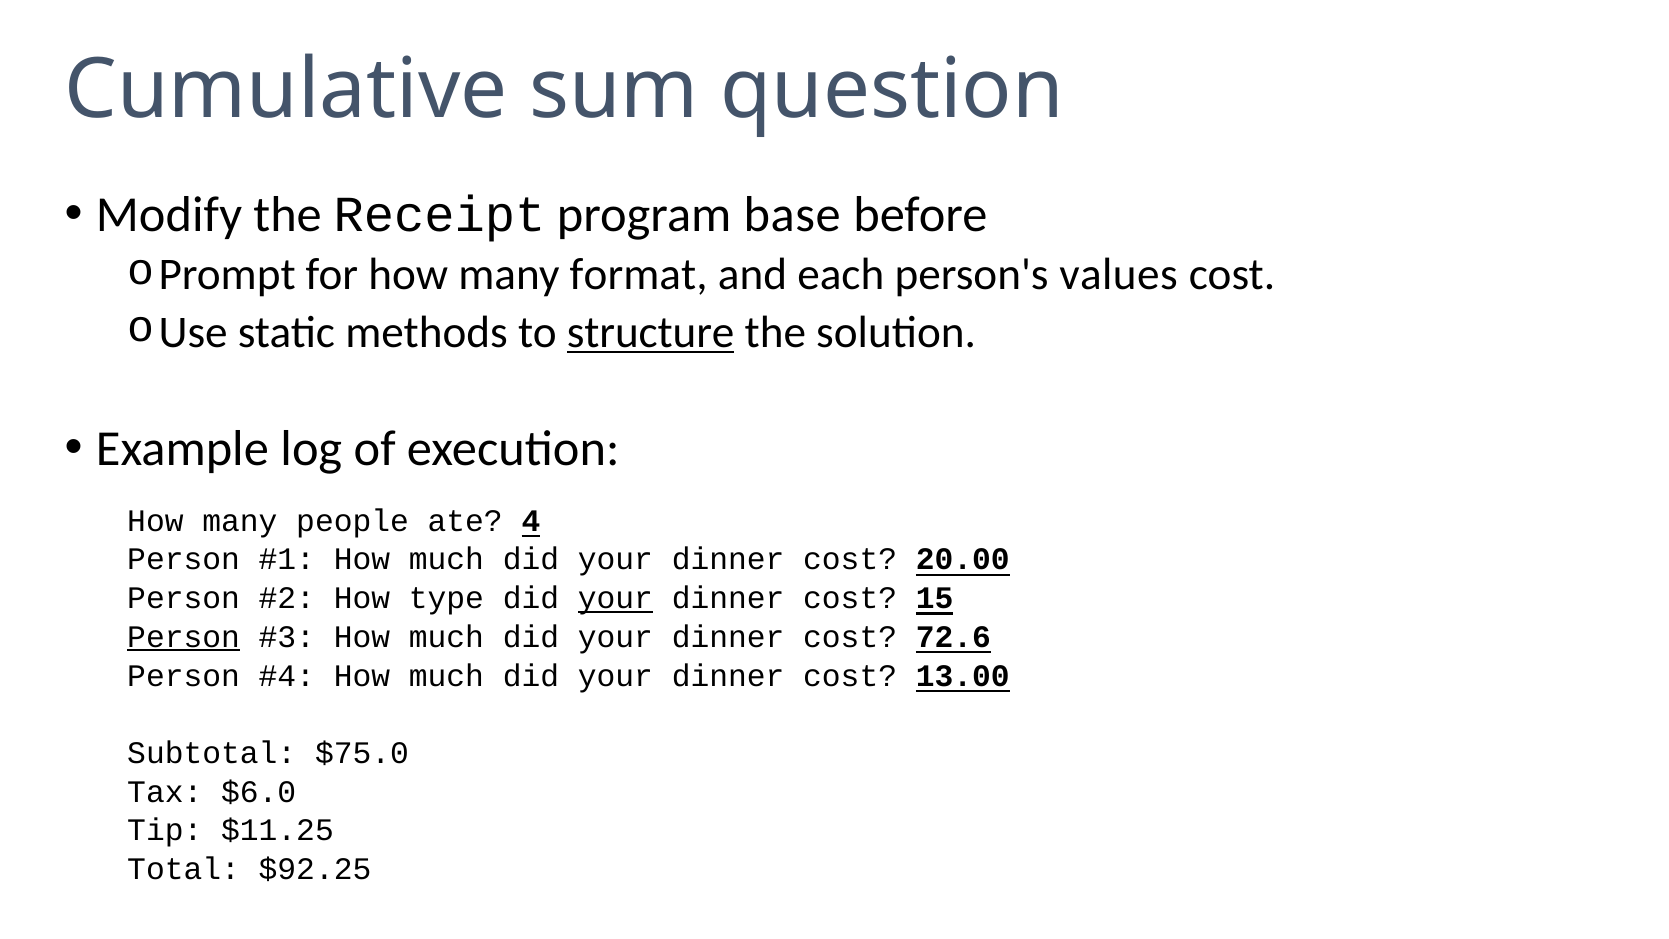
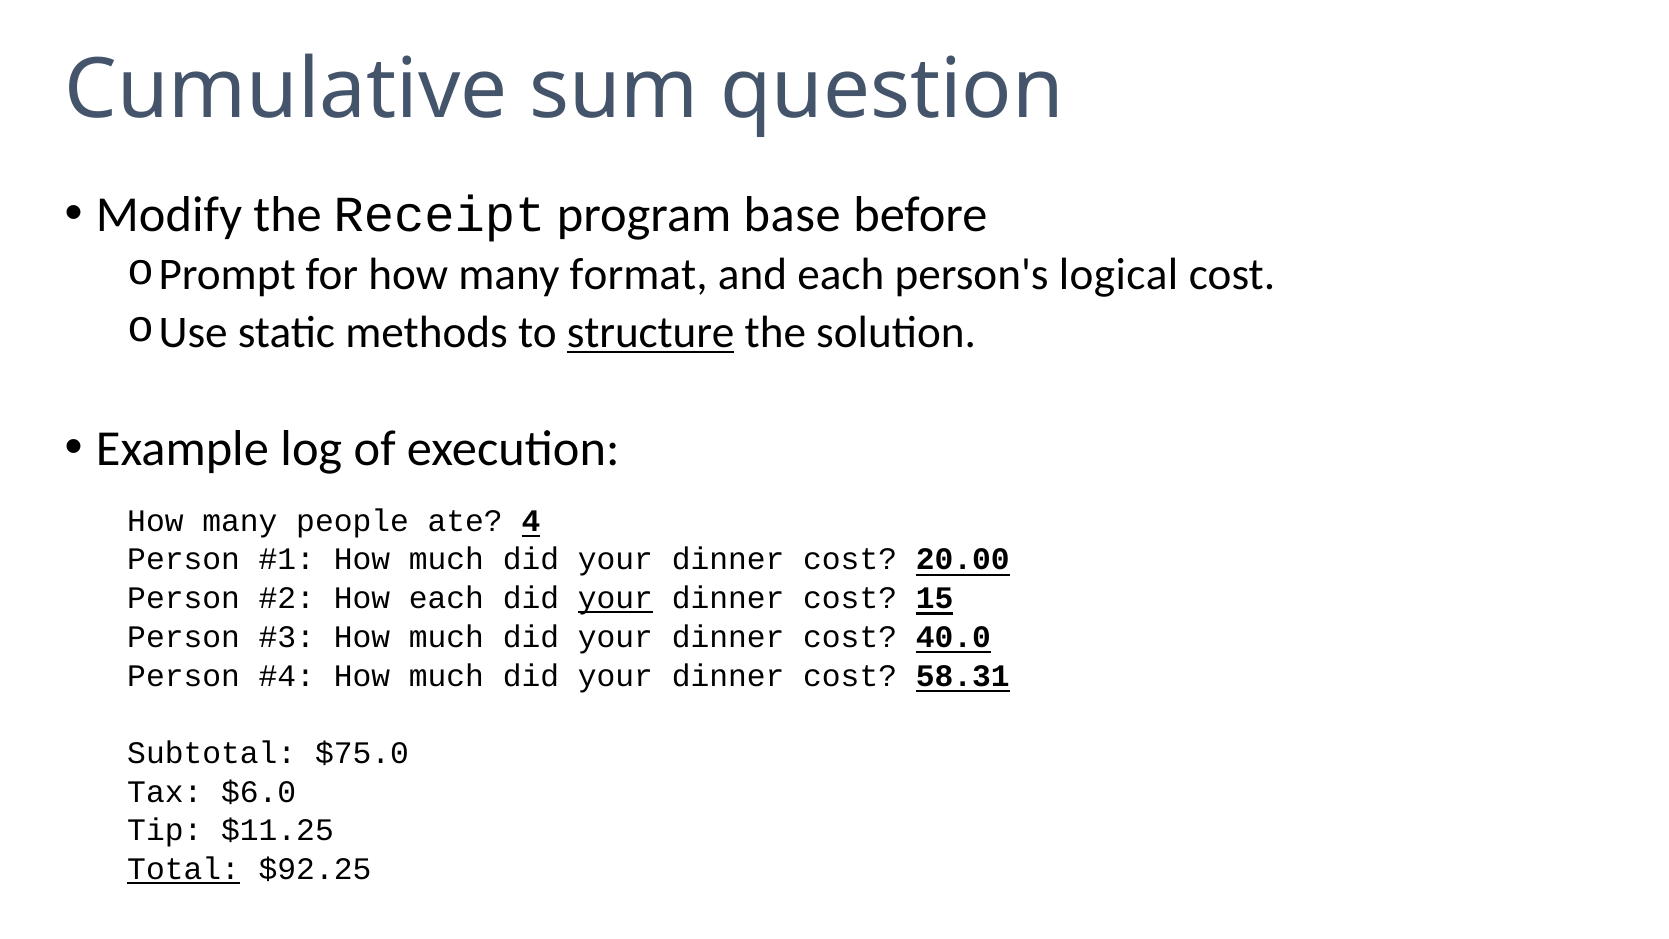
values: values -> logical
How type: type -> each
Person at (184, 637) underline: present -> none
72.6: 72.6 -> 40.0
13.00: 13.00 -> 58.31
Total underline: none -> present
